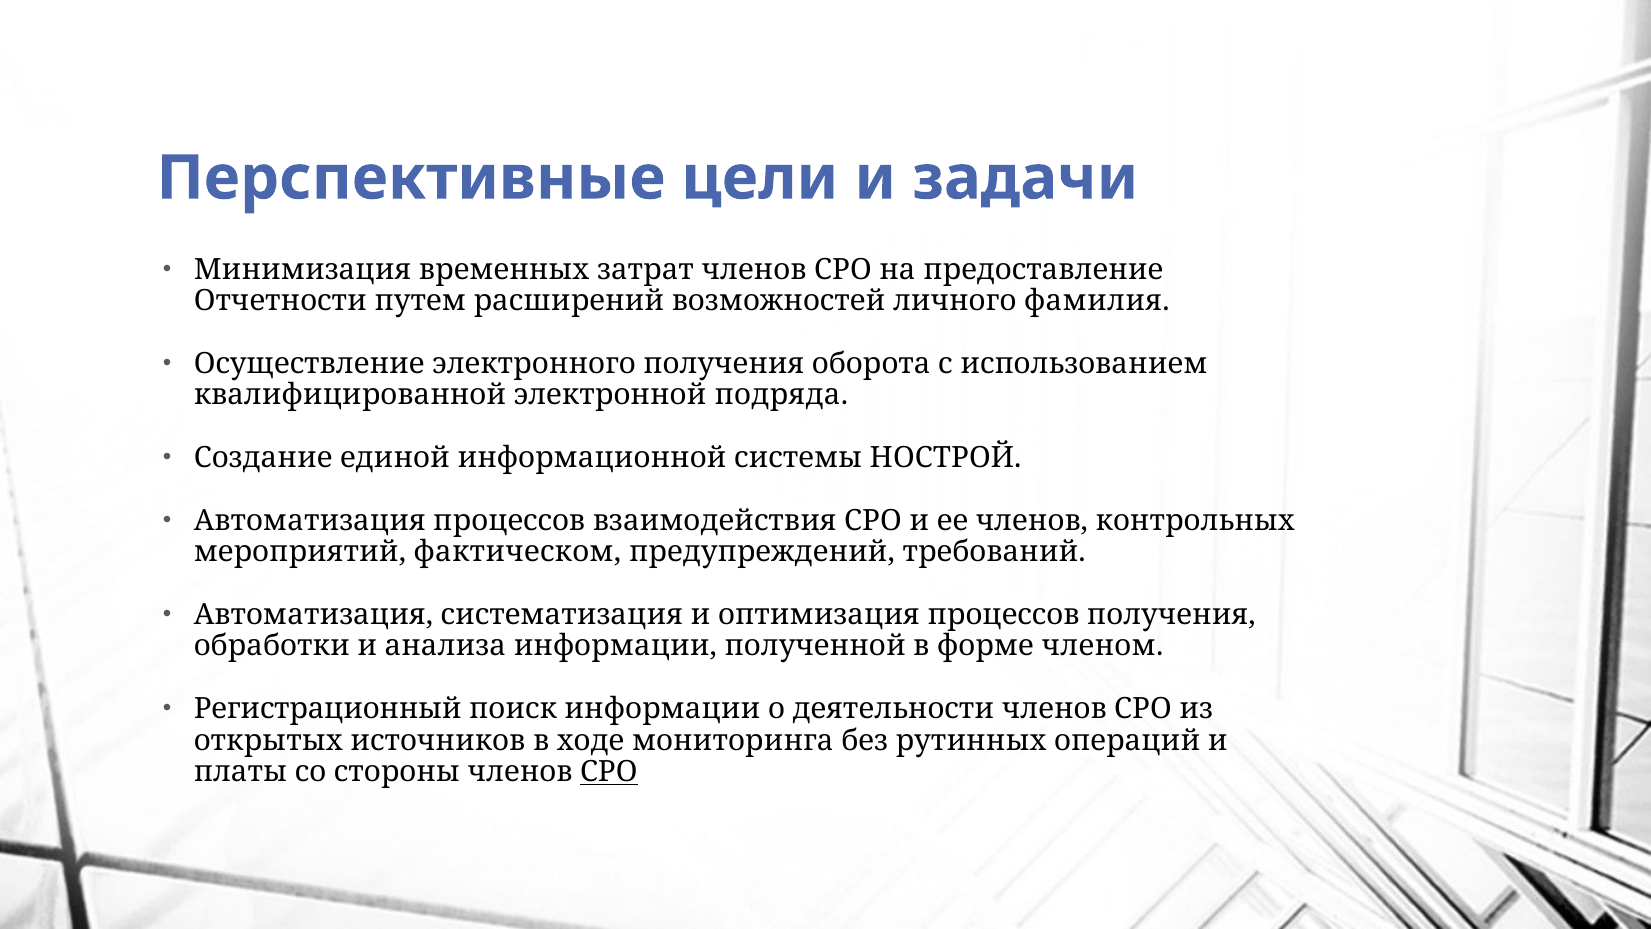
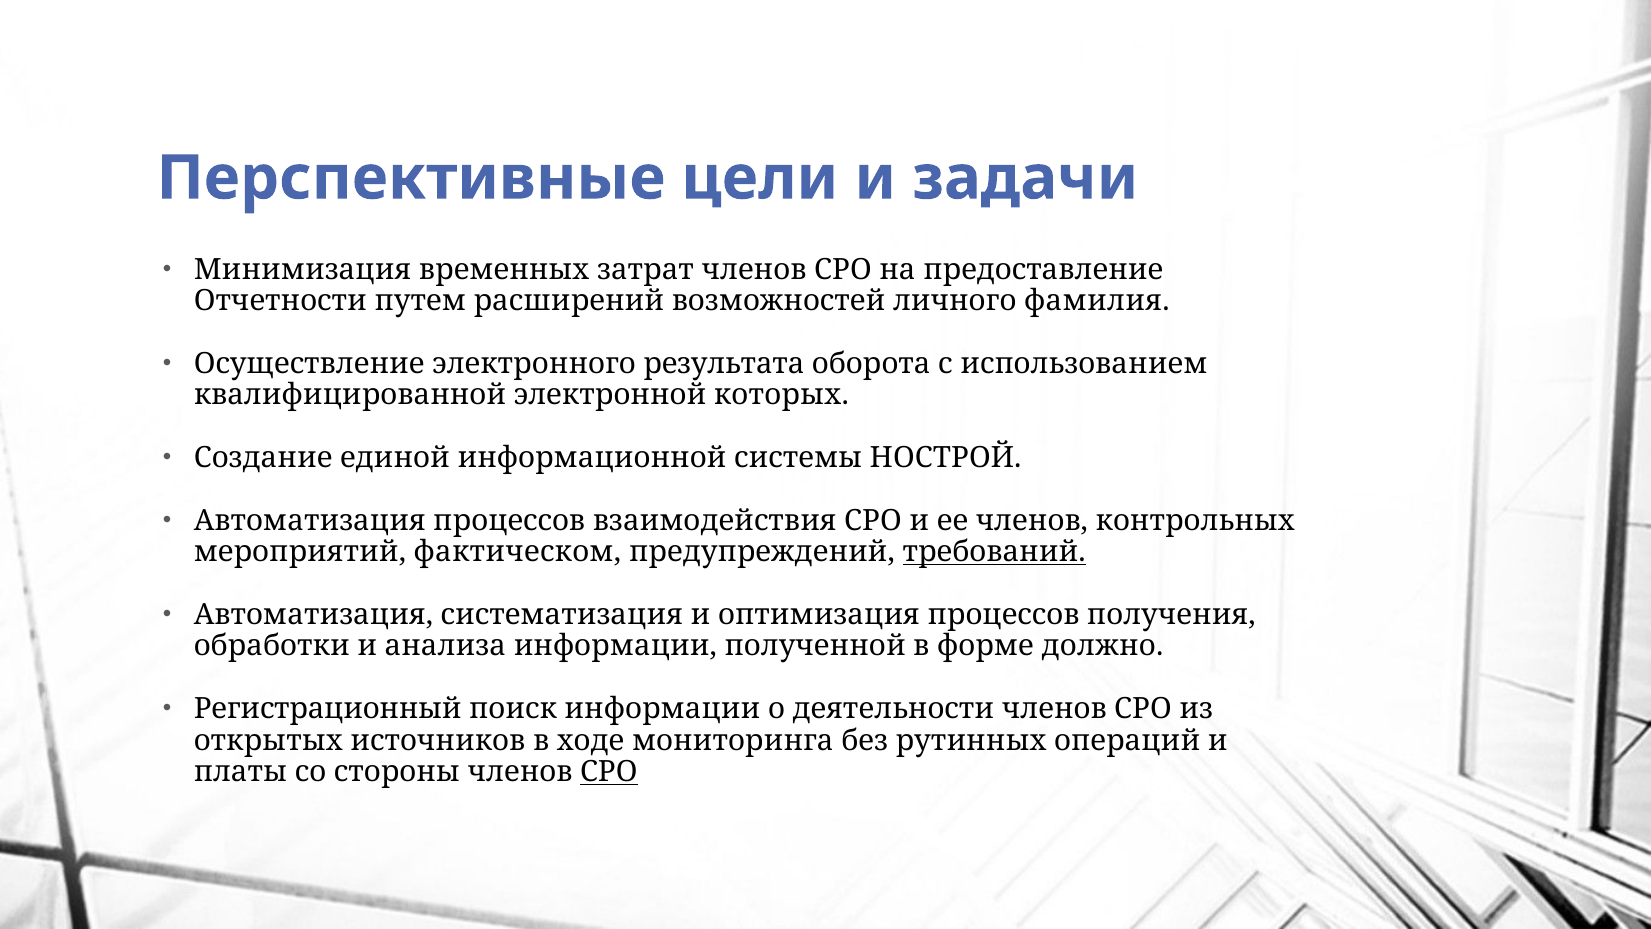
электронного получения: получения -> результата
подряда: подряда -> которых
требований underline: none -> present
членом: членом -> должно
